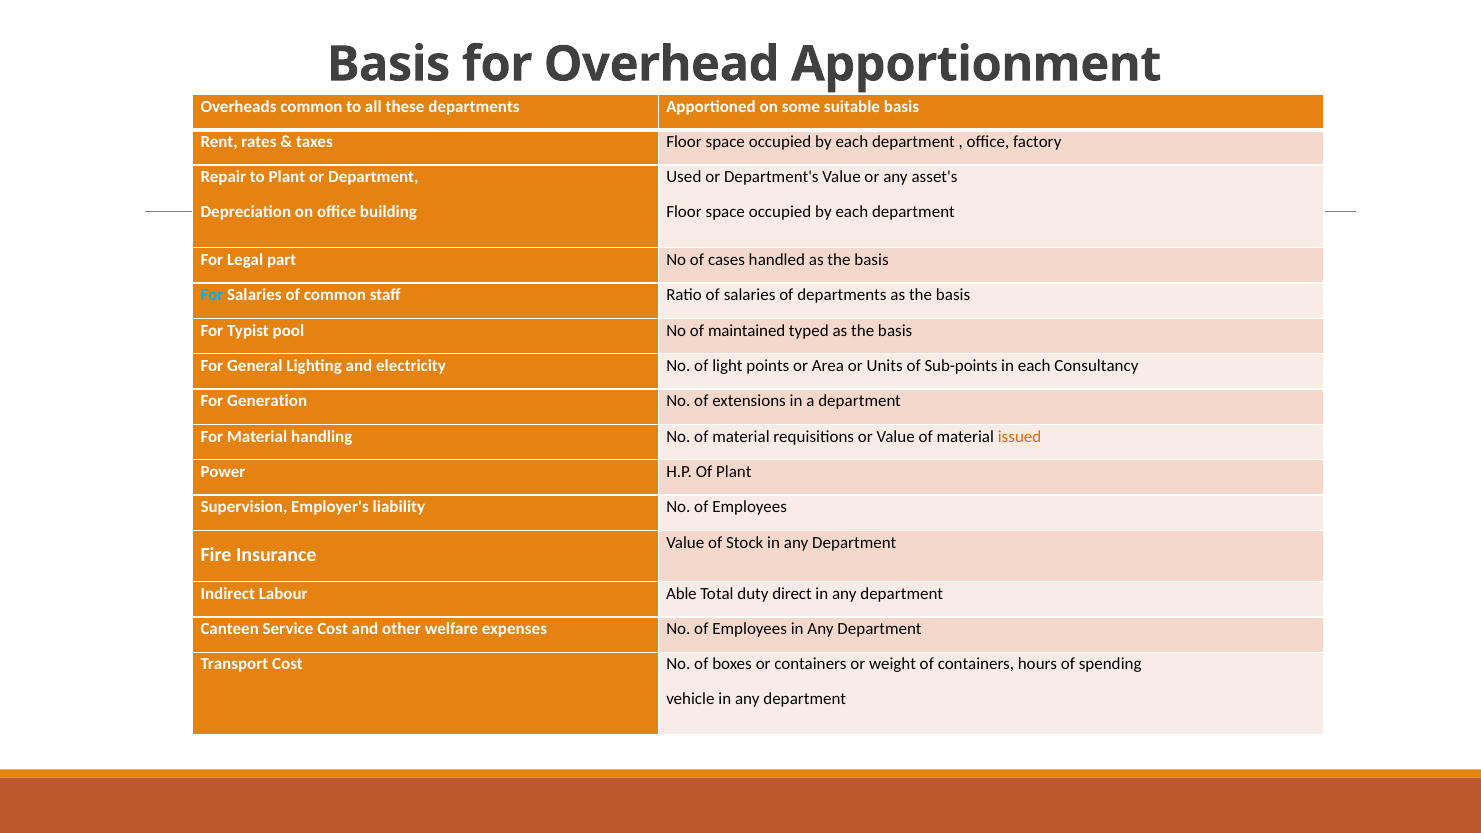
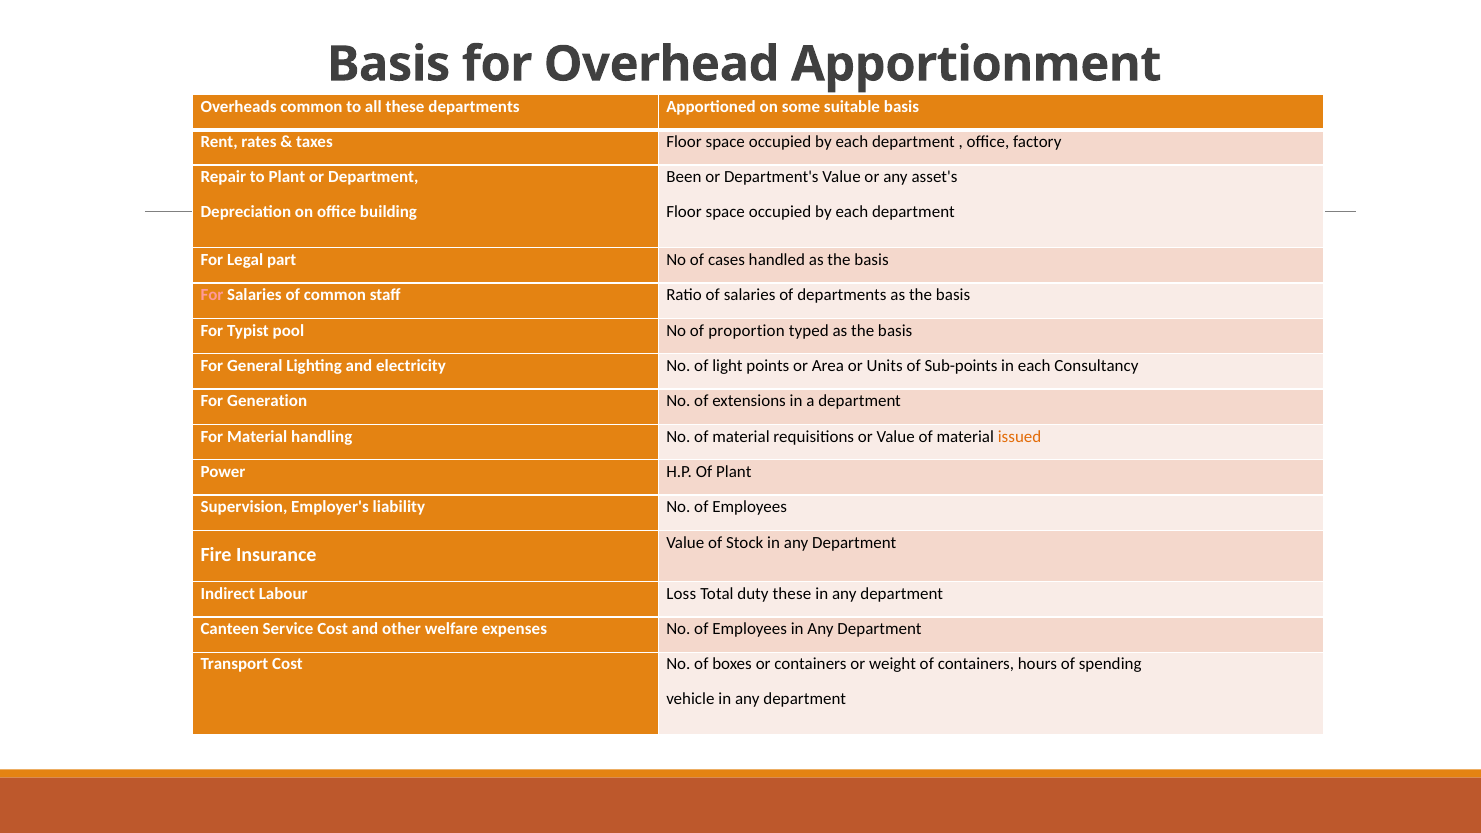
Used: Used -> Been
For at (212, 295) colour: light blue -> pink
maintained: maintained -> proportion
Able: Able -> Loss
duty direct: direct -> these
